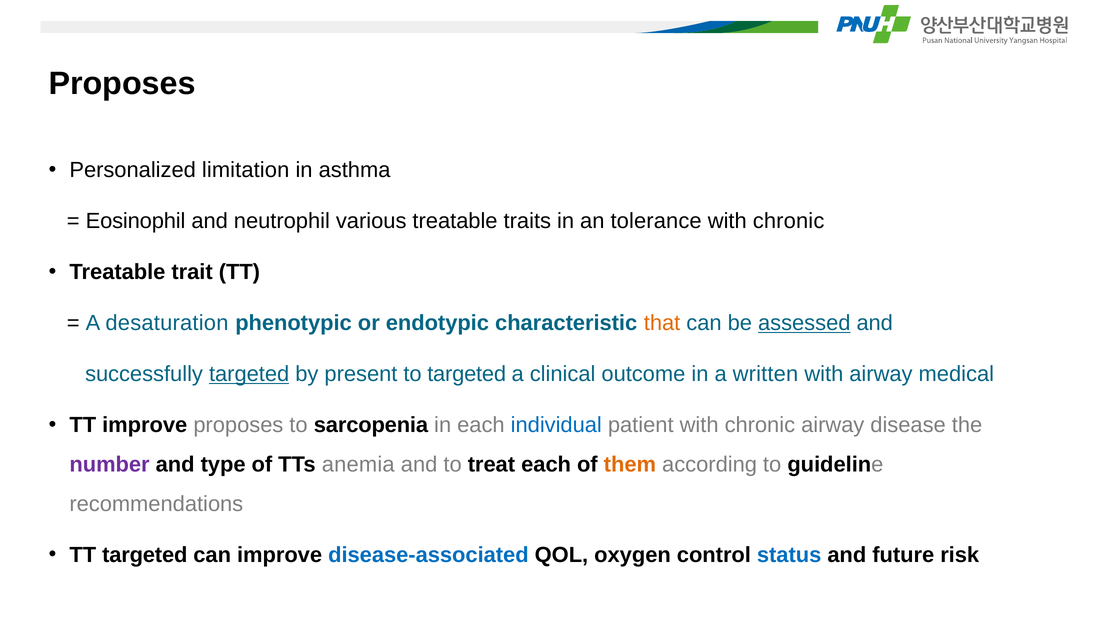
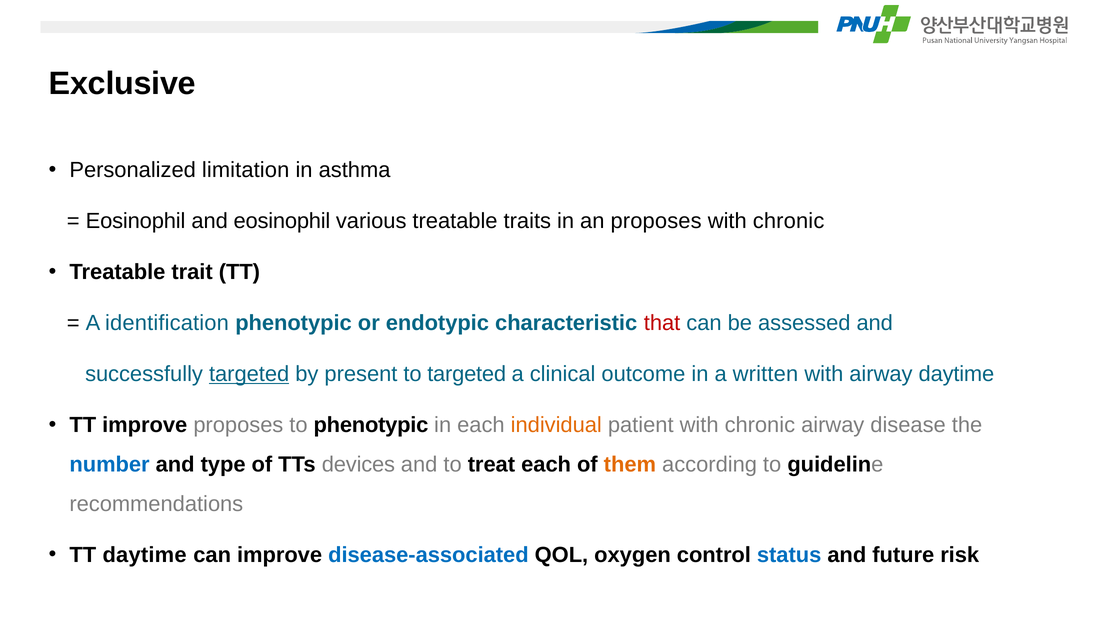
Proposes at (122, 84): Proposes -> Exclusive
and neutrophil: neutrophil -> eosinophil
an tolerance: tolerance -> proposes
desaturation: desaturation -> identification
that colour: orange -> red
assessed underline: present -> none
airway medical: medical -> daytime
to sarcopenia: sarcopenia -> phenotypic
individual colour: blue -> orange
number colour: purple -> blue
anemia: anemia -> devices
TT targeted: targeted -> daytime
